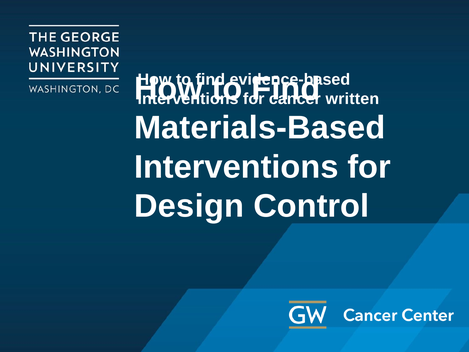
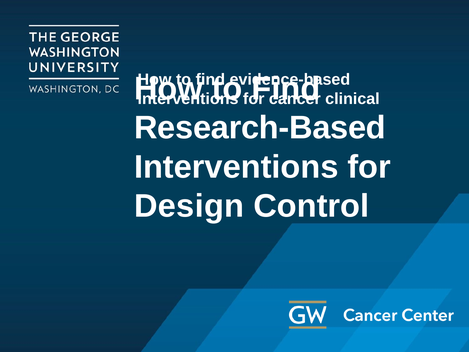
written: written -> clinical
Materials-Based: Materials-Based -> Research-Based
